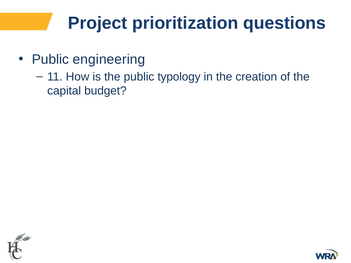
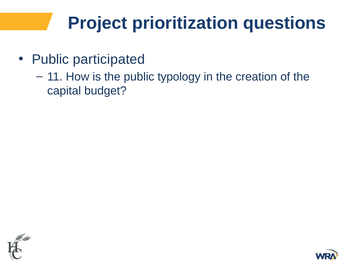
engineering: engineering -> participated
